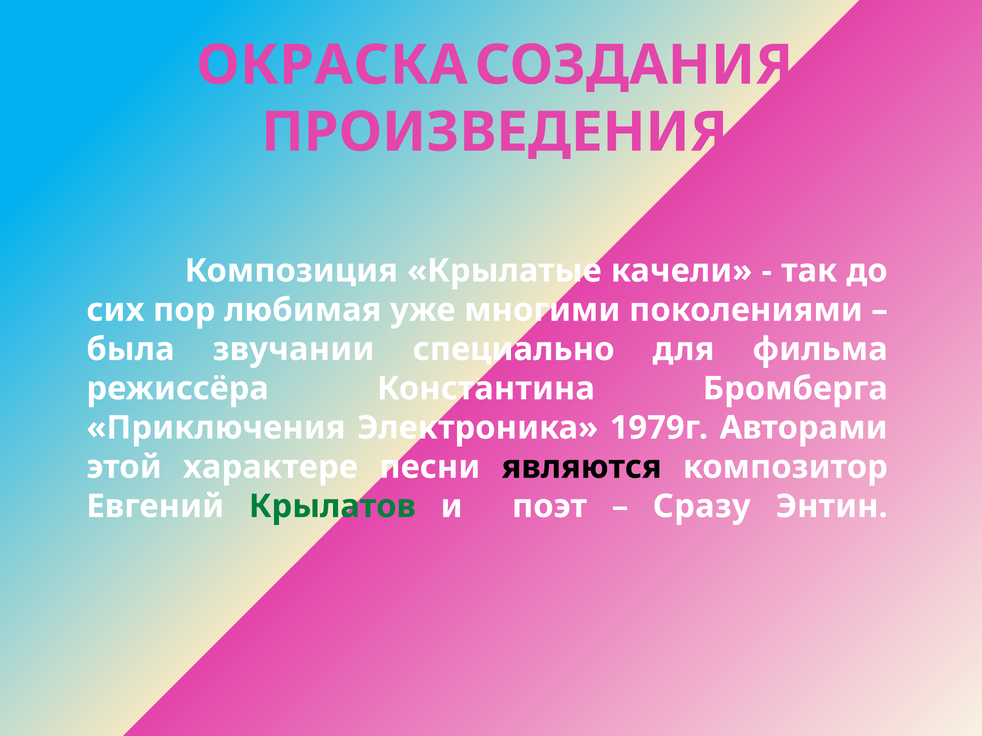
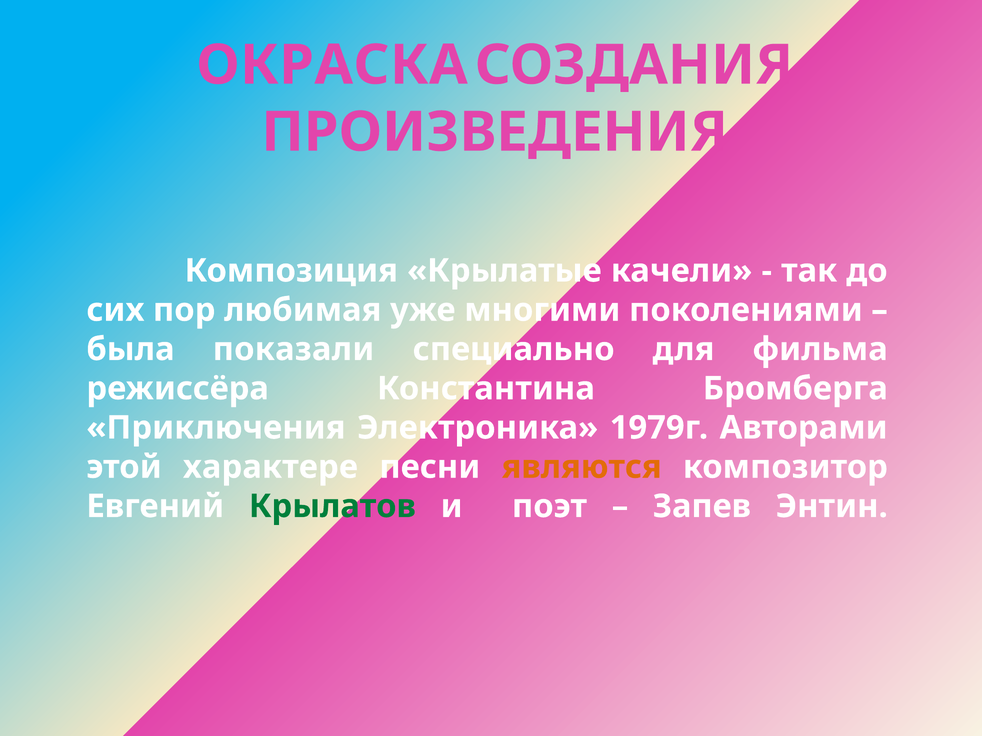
звучании: звучании -> показали
являются colour: black -> orange
Сразу: Сразу -> Запев
